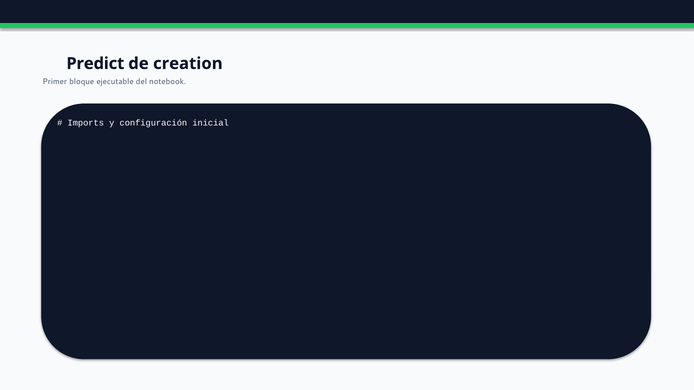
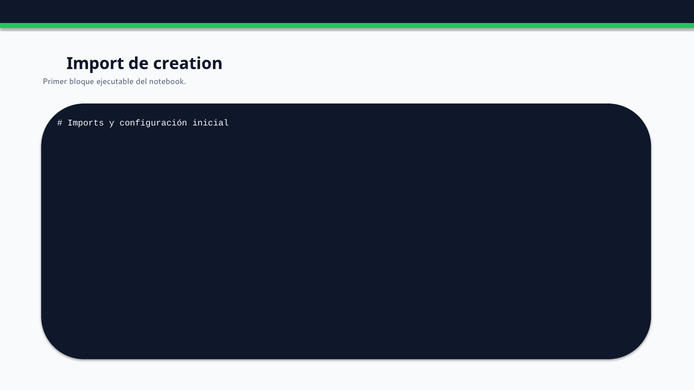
Predict: Predict -> Import
